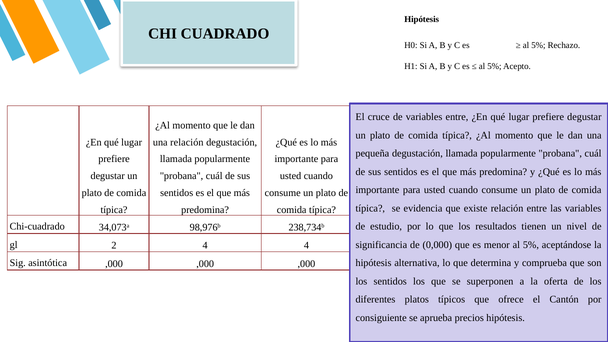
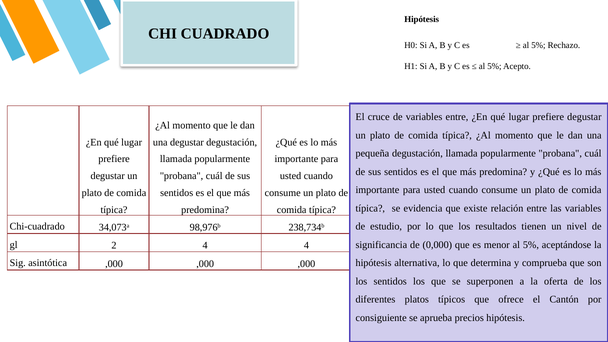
una relación: relación -> degustar
